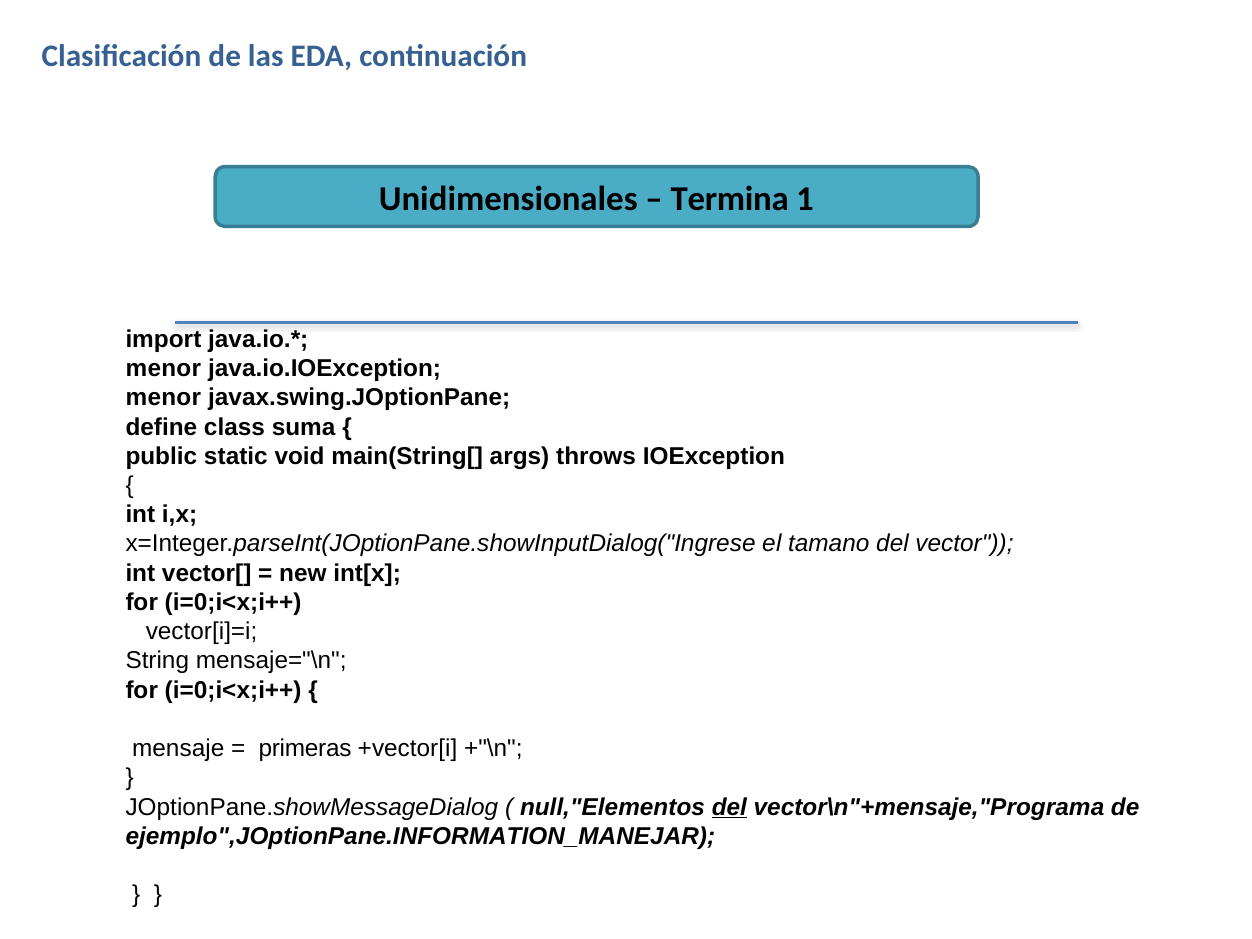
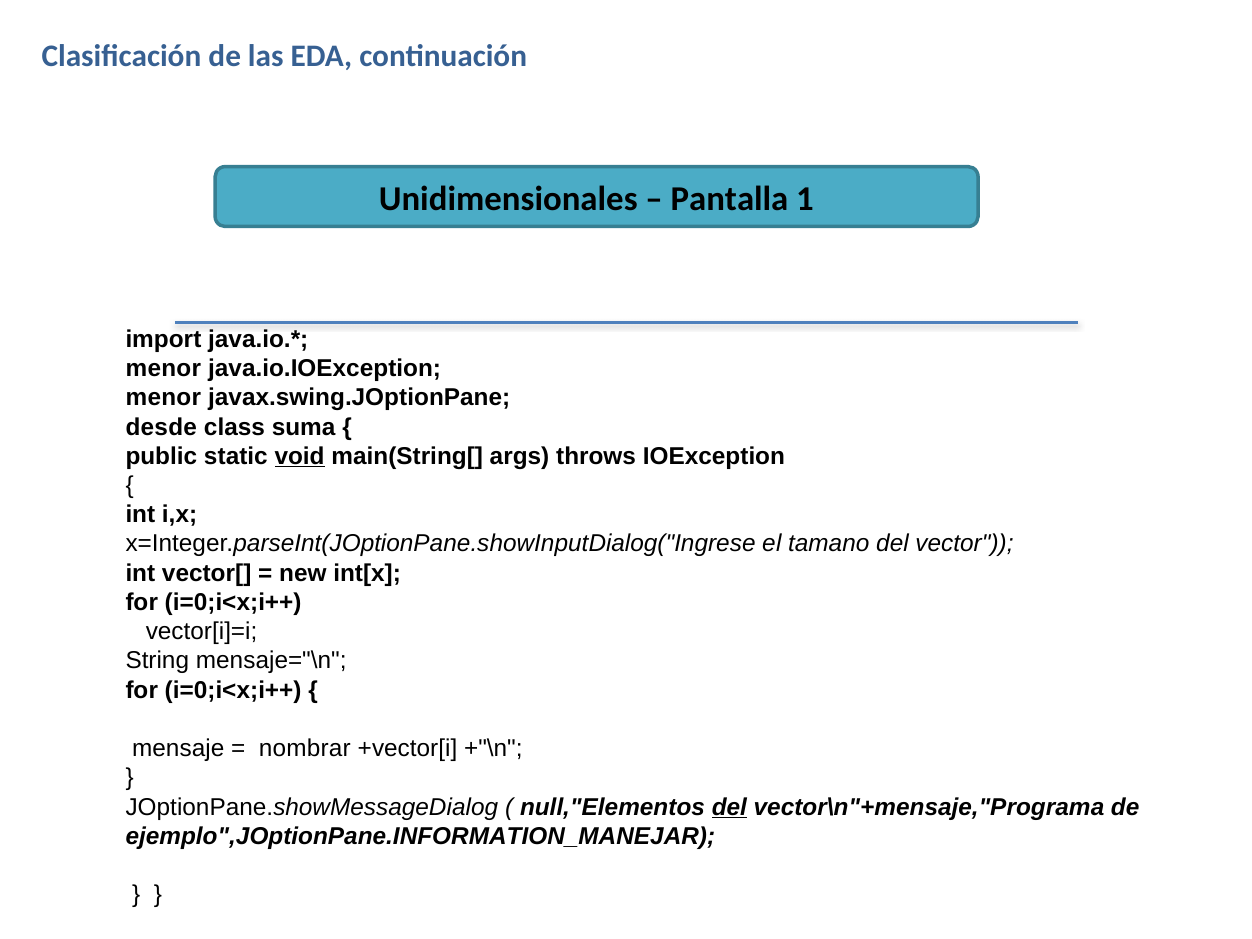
Termina: Termina -> Pantalla
define: define -> desde
void underline: none -> present
primeras: primeras -> nombrar
